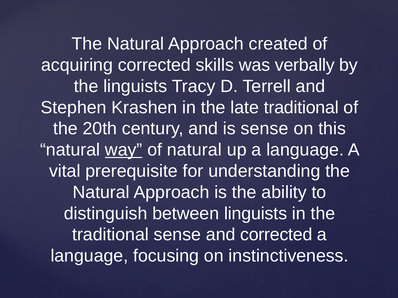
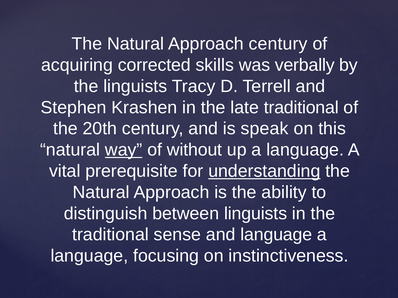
Approach created: created -> century
is sense: sense -> speak
of natural: natural -> without
understanding underline: none -> present
and corrected: corrected -> language
